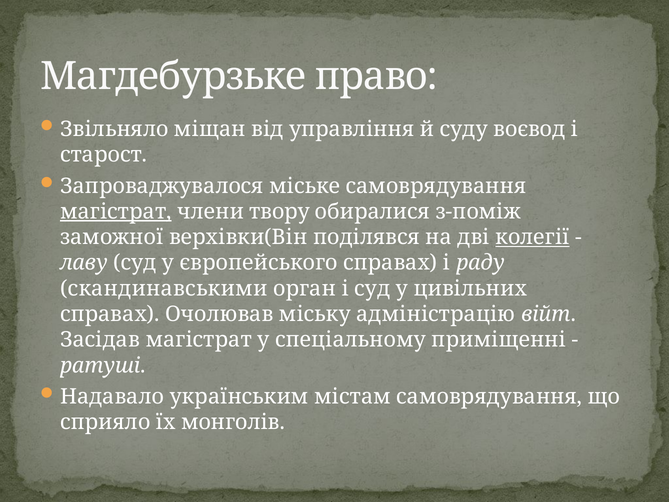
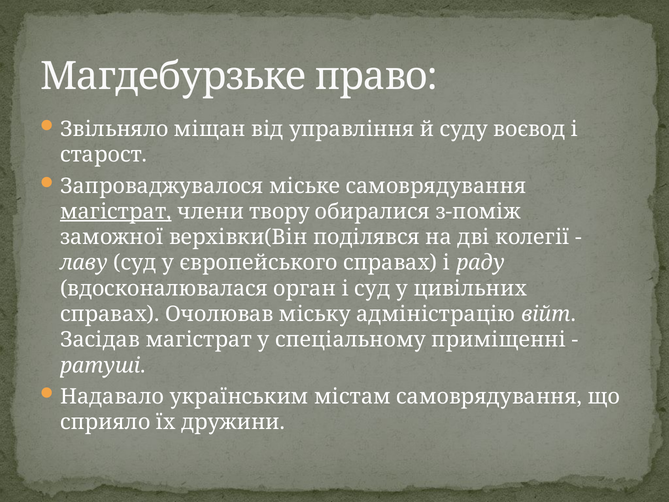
колегії underline: present -> none
скандинавськими: скандинавськими -> вдосконалювалася
монголів: монголів -> дружини
